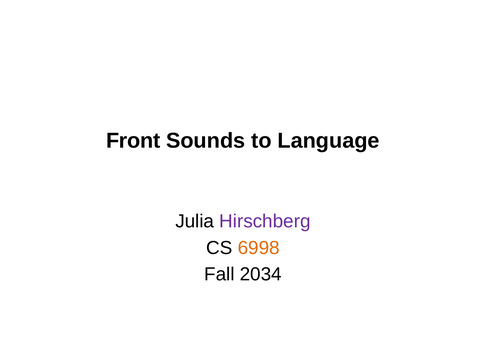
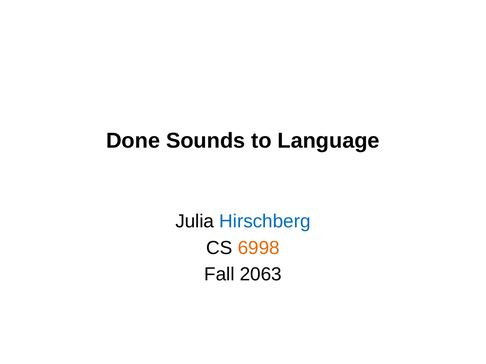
Front: Front -> Done
Hirschberg colour: purple -> blue
2034: 2034 -> 2063
